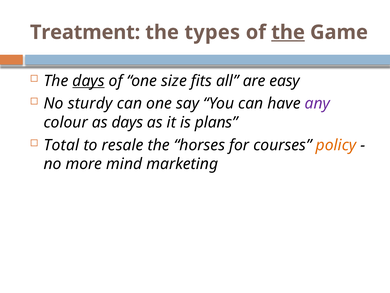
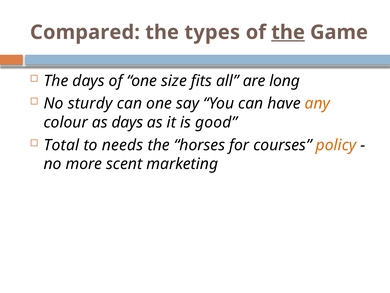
Treatment: Treatment -> Compared
days at (89, 81) underline: present -> none
easy: easy -> long
any colour: purple -> orange
plans: plans -> good
resale: resale -> needs
mind: mind -> scent
